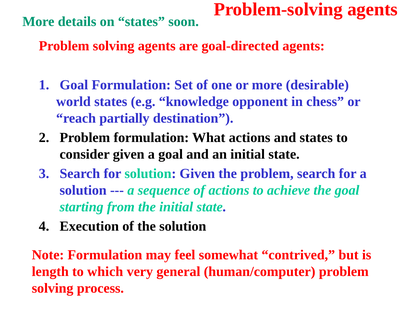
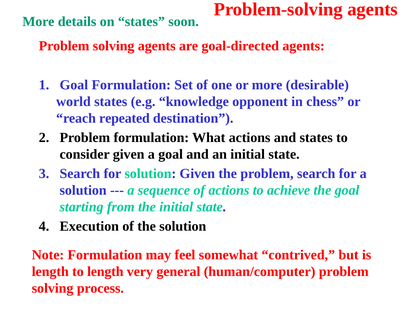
partially: partially -> repeated
to which: which -> length
